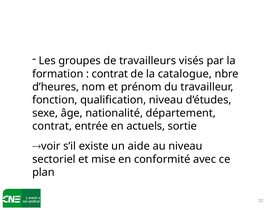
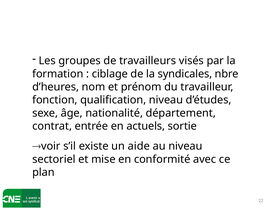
contrat at (110, 74): contrat -> ciblage
catalogue: catalogue -> syndicales
